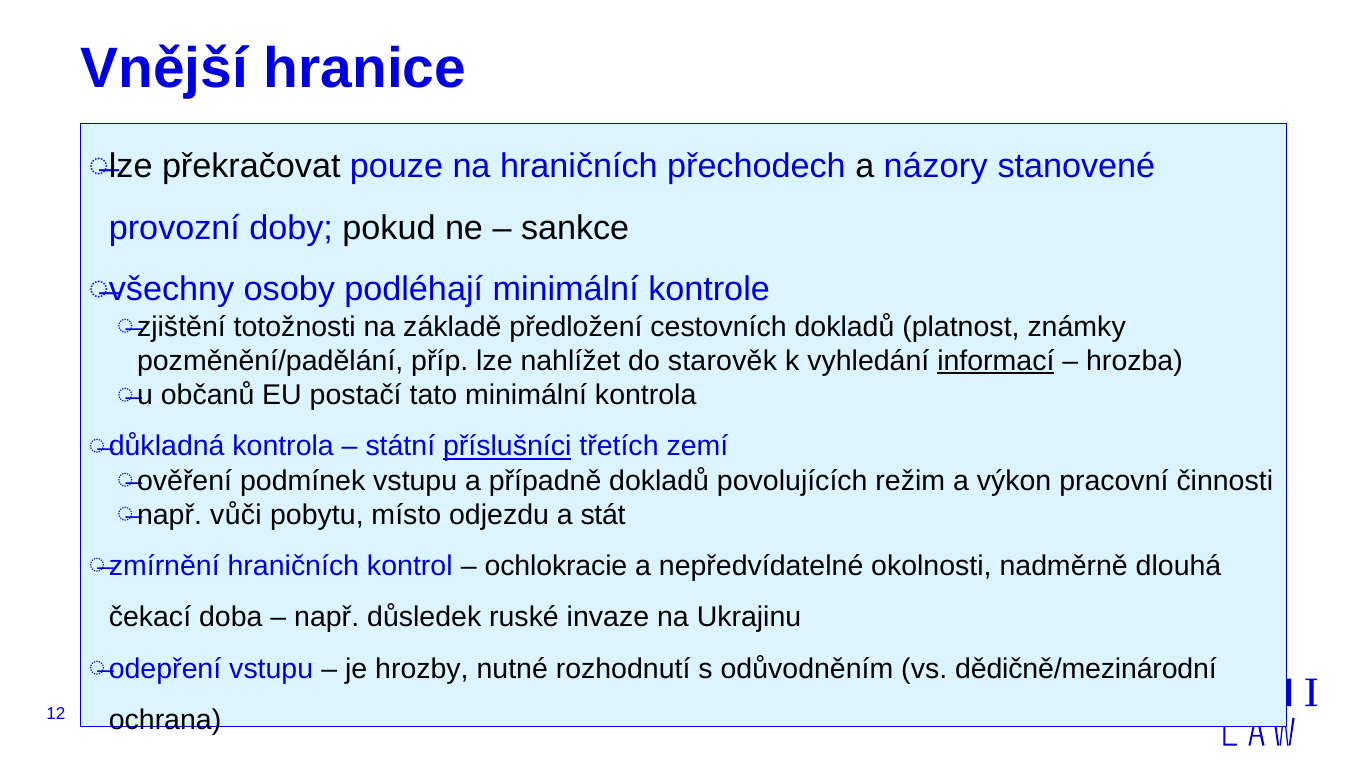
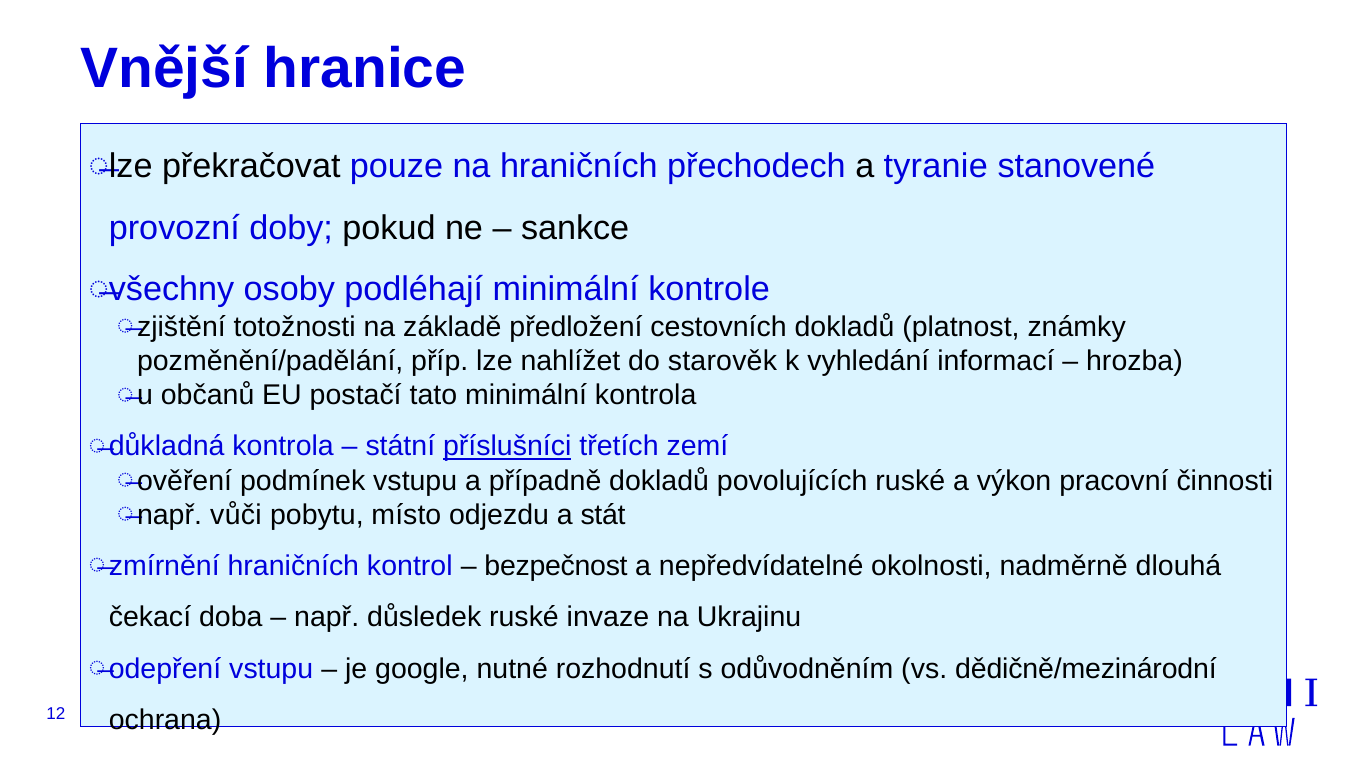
názory: názory -> tyranie
informací underline: present -> none
povolujících režim: režim -> ruské
ochlokracie: ochlokracie -> bezpečnost
hrozby: hrozby -> google
